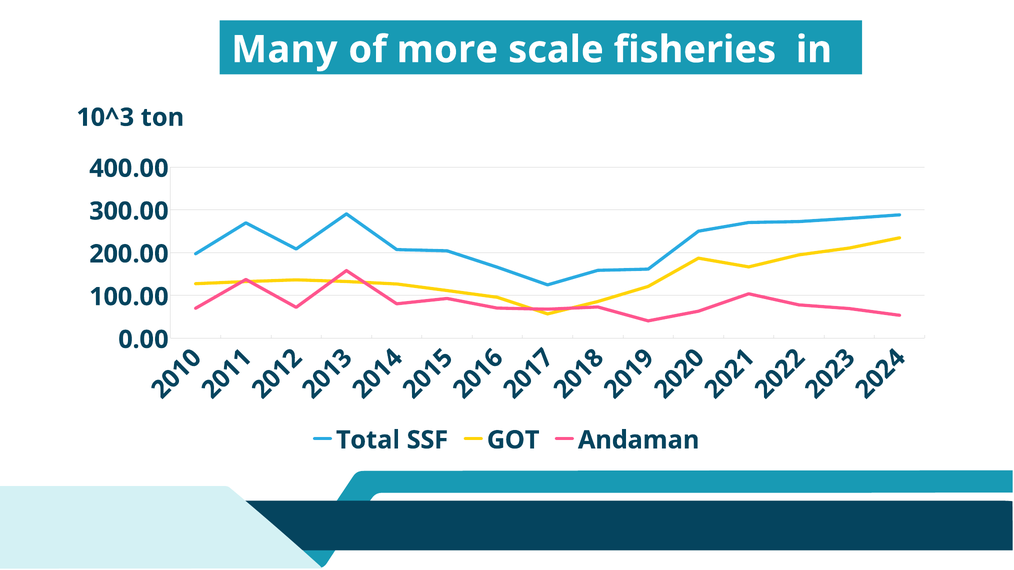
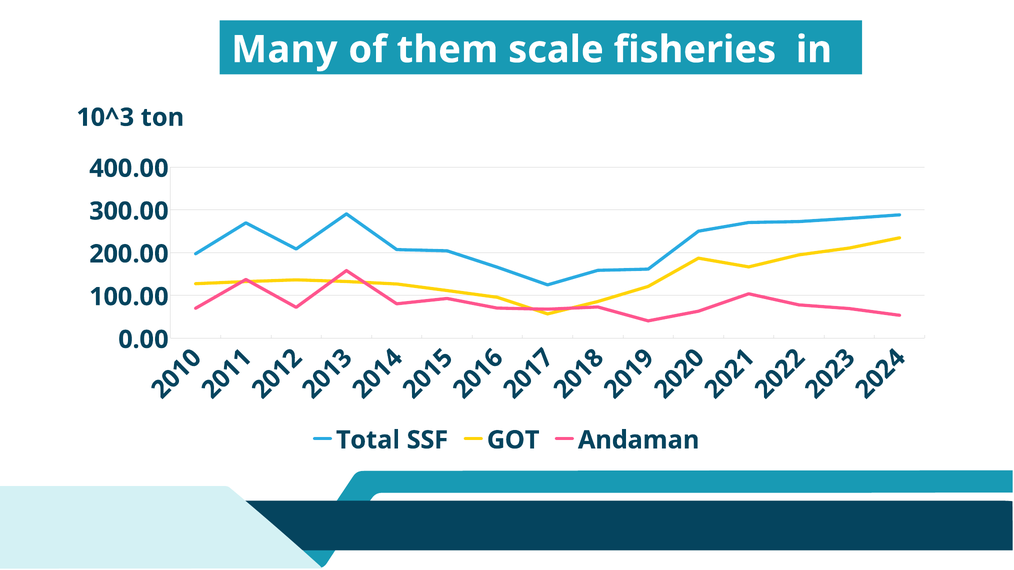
more: more -> them
